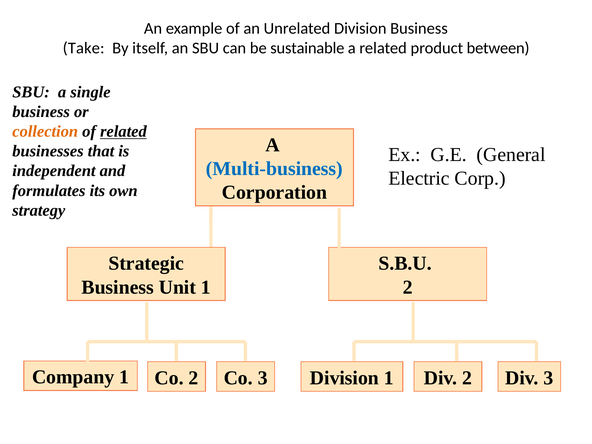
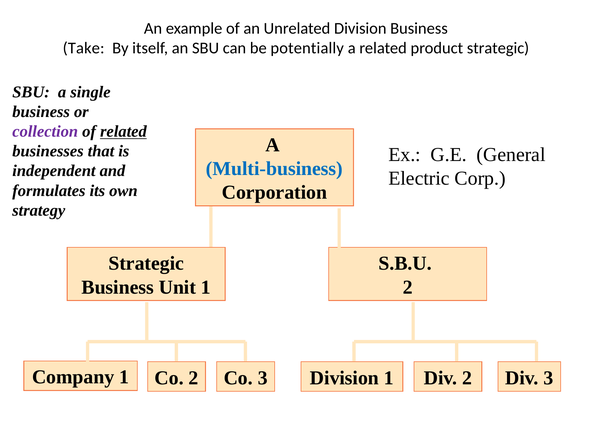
sustainable: sustainable -> potentially
product between: between -> strategic
collection colour: orange -> purple
